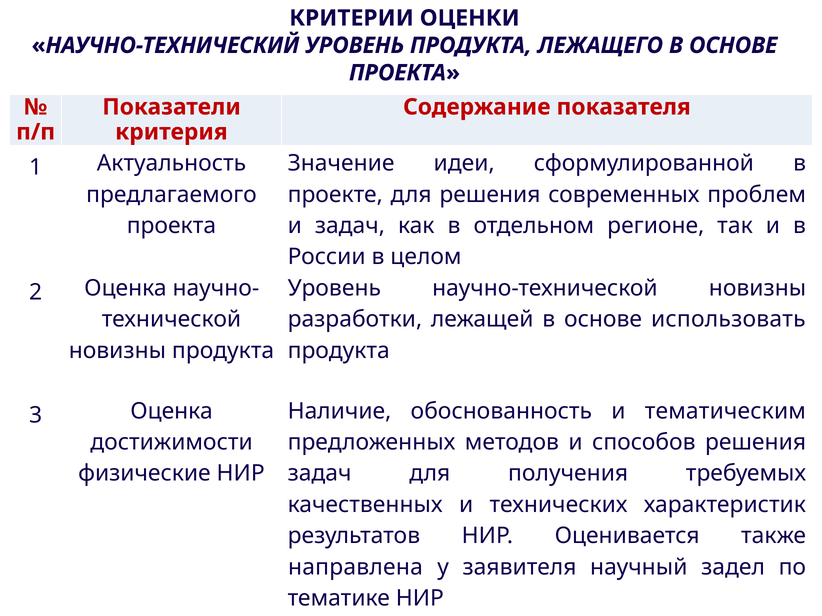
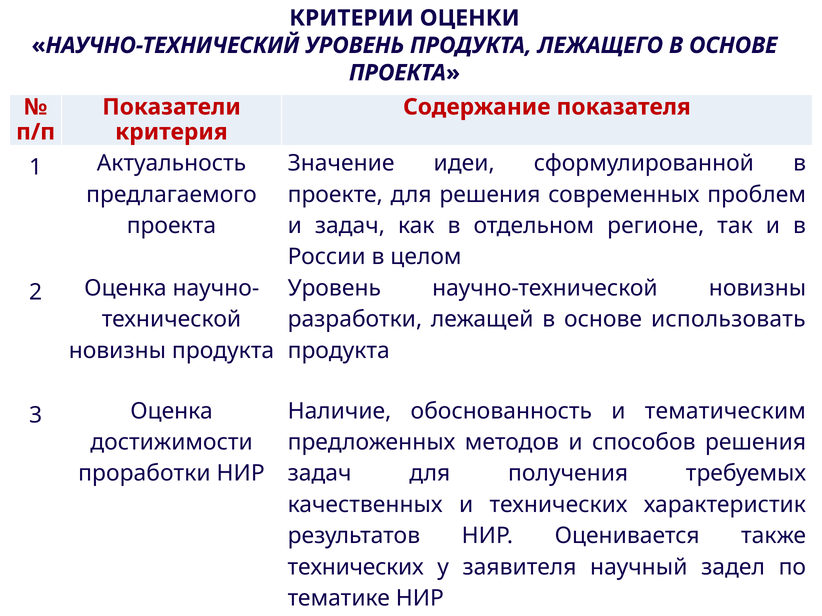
физические: физические -> проработки
направлена at (355, 567): направлена -> технических
